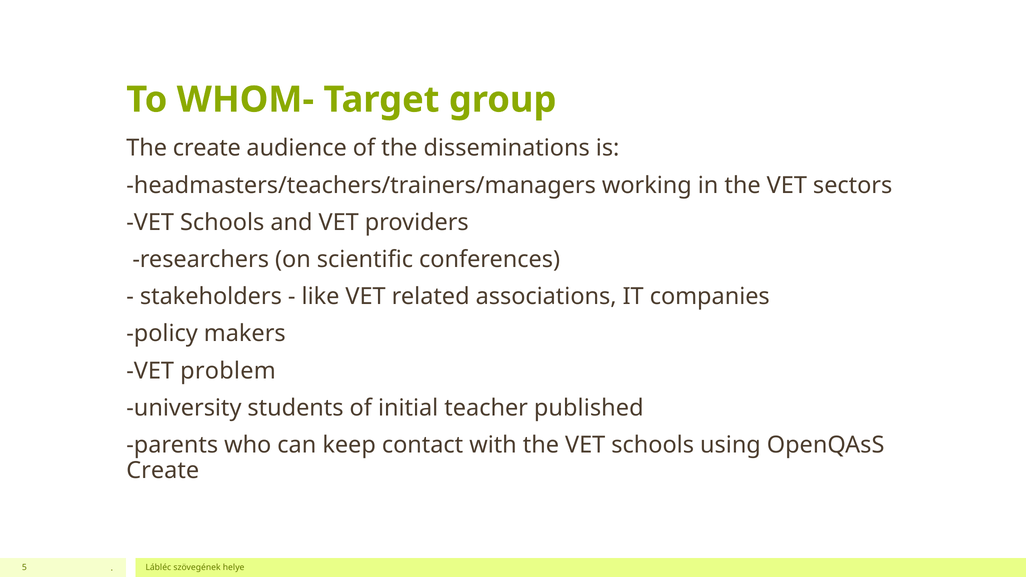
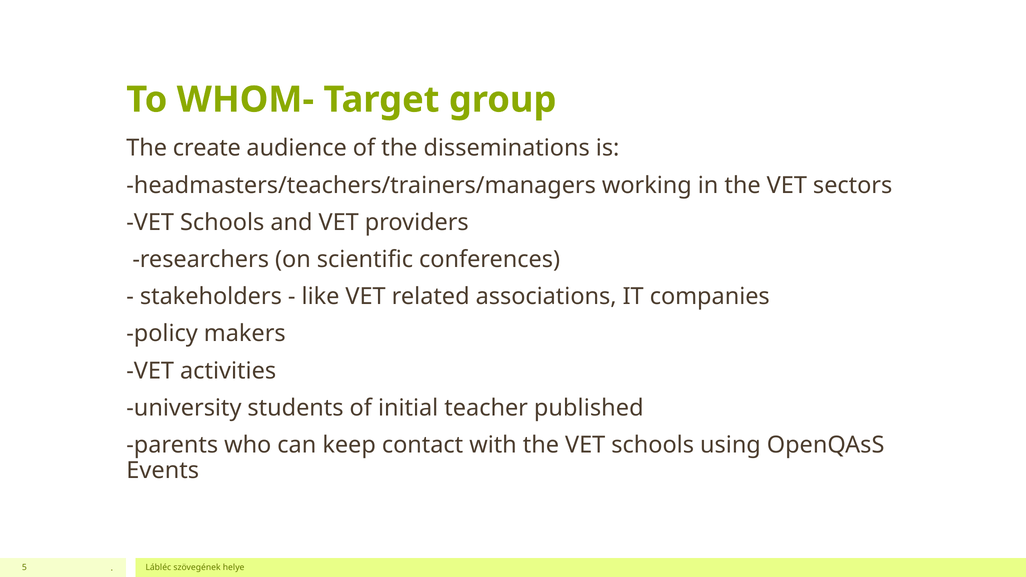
problem: problem -> activities
Create at (163, 470): Create -> Events
